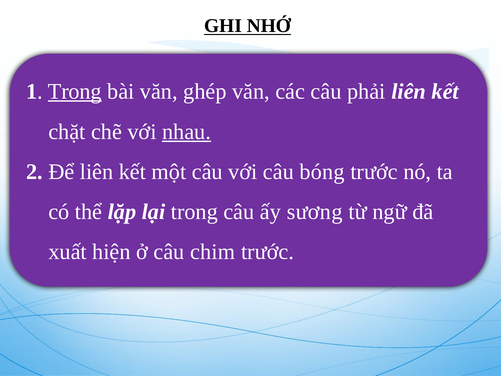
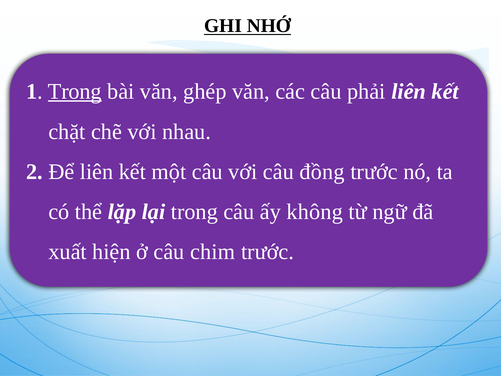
nhau underline: present -> none
bóng: bóng -> đồng
sương: sương -> không
